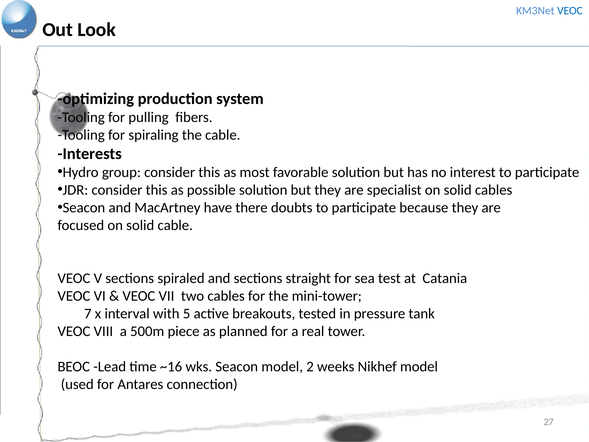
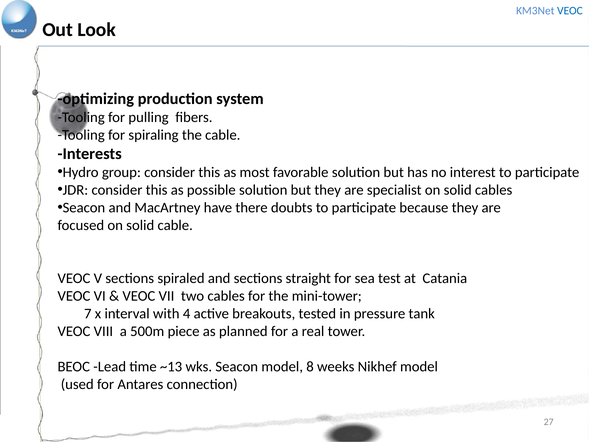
5: 5 -> 4
~16: ~16 -> ~13
2: 2 -> 8
